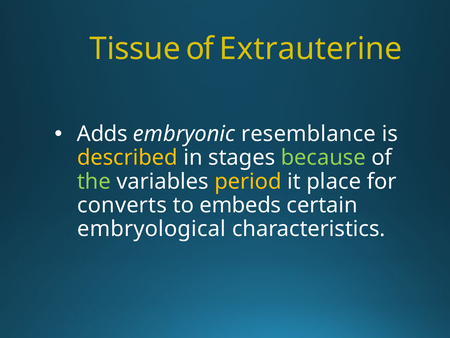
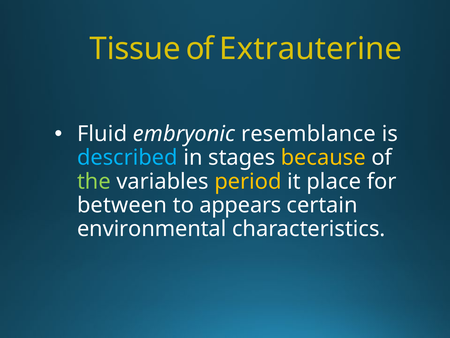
Adds: Adds -> Fluid
described colour: yellow -> light blue
because colour: light green -> yellow
converts: converts -> between
embeds: embeds -> appears
embryological: embryological -> environmental
